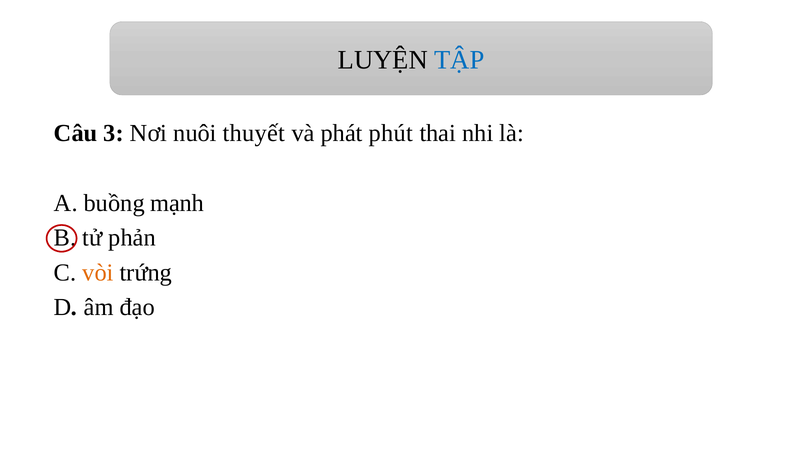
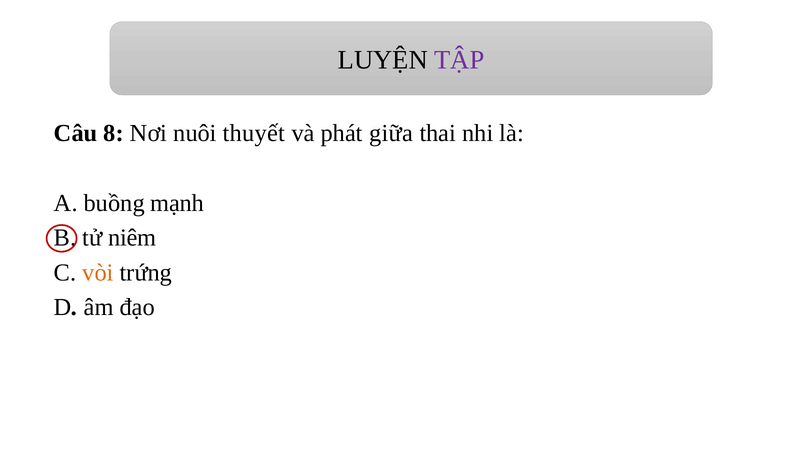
TẬP colour: blue -> purple
3: 3 -> 8
phút: phút -> giữa
phản: phản -> niêm
